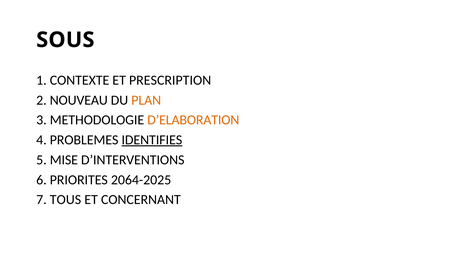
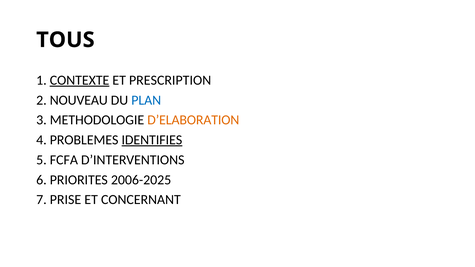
SOUS: SOUS -> TOUS
CONTEXTE underline: none -> present
PLAN colour: orange -> blue
MISE: MISE -> FCFA
2064-2025: 2064-2025 -> 2006-2025
TOUS: TOUS -> PRISE
